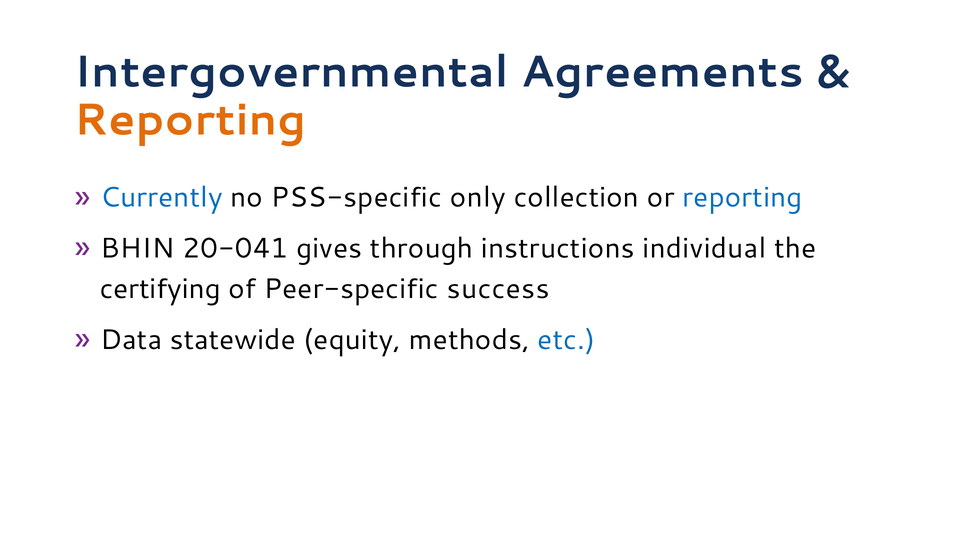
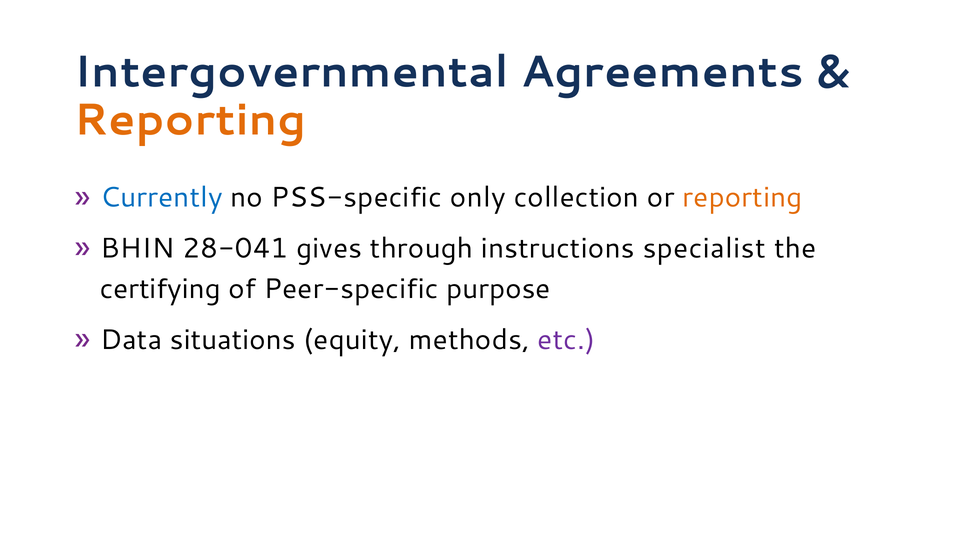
reporting at (742, 197) colour: blue -> orange
20-041: 20-041 -> 28-041
individual: individual -> specialist
success: success -> purpose
statewide: statewide -> situations
etc colour: blue -> purple
